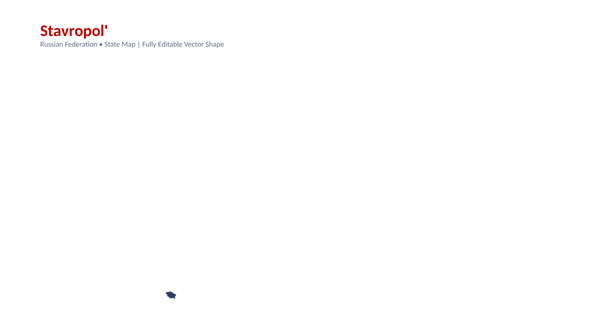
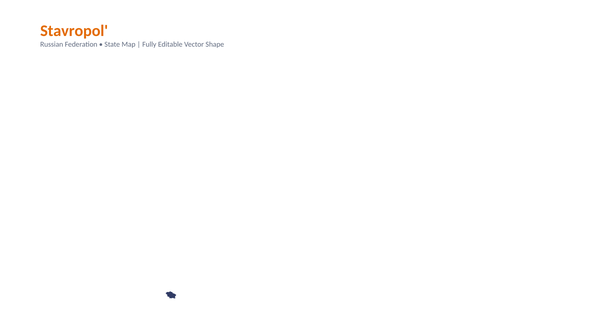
Stavropol colour: red -> orange
